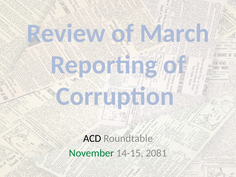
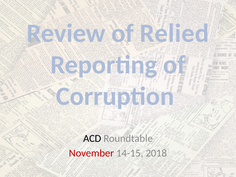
March: March -> Relied
November colour: green -> red
2081: 2081 -> 2018
